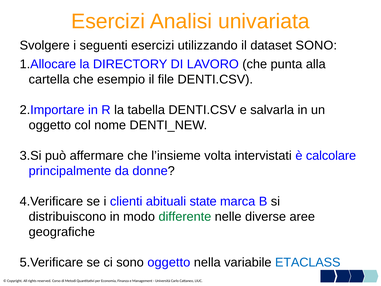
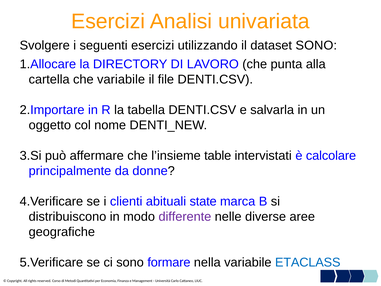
che esempio: esempio -> variabile
volta: volta -> table
differente colour: green -> purple
sono oggetto: oggetto -> formare
